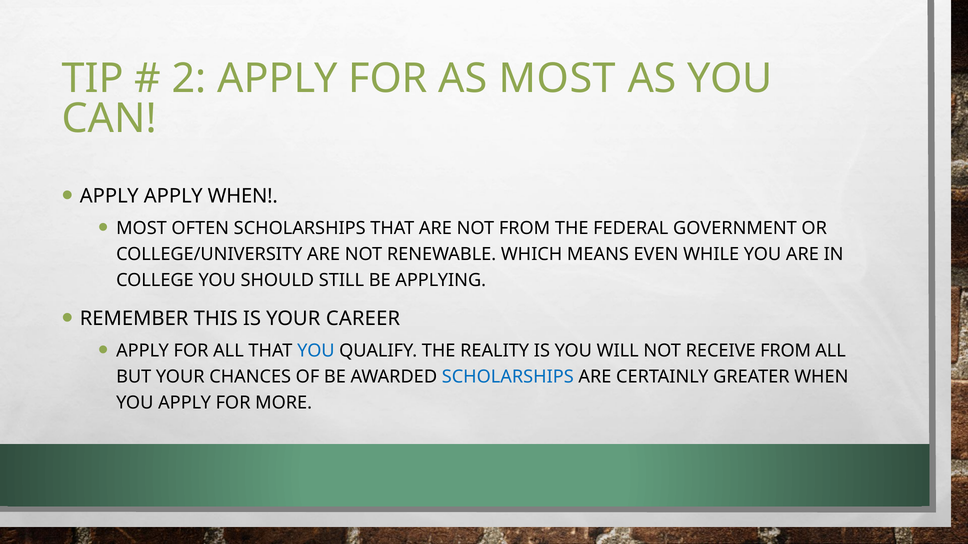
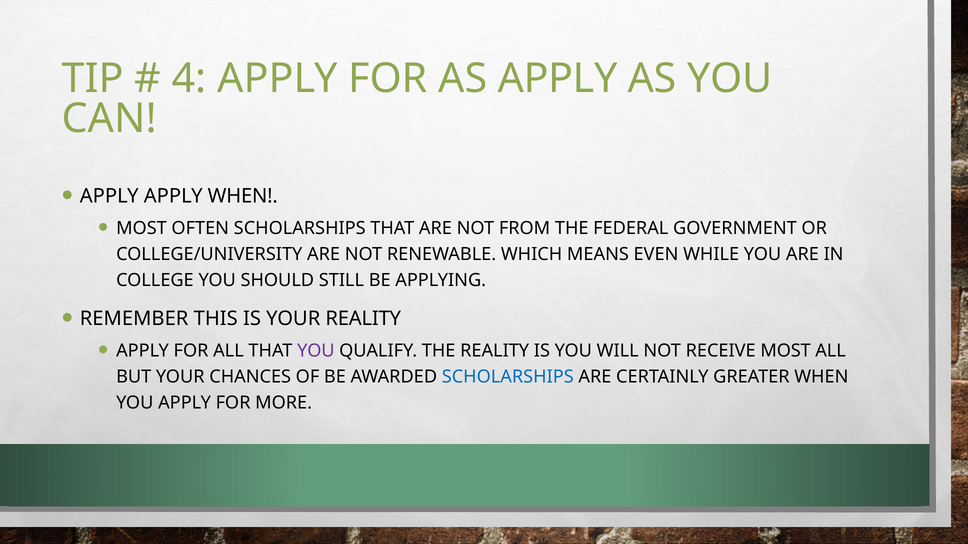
2: 2 -> 4
AS MOST: MOST -> APPLY
YOUR CAREER: CAREER -> REALITY
YOU at (316, 351) colour: blue -> purple
RECEIVE FROM: FROM -> MOST
